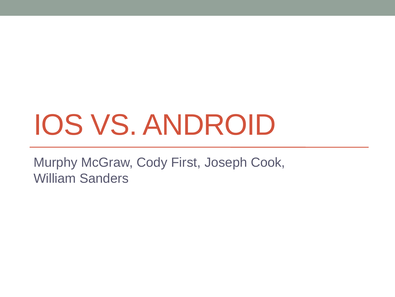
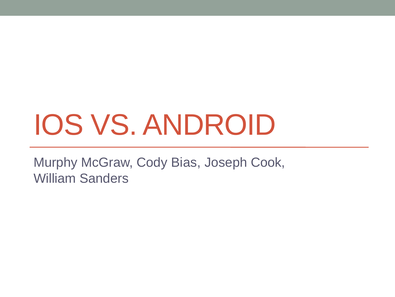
First: First -> Bias
